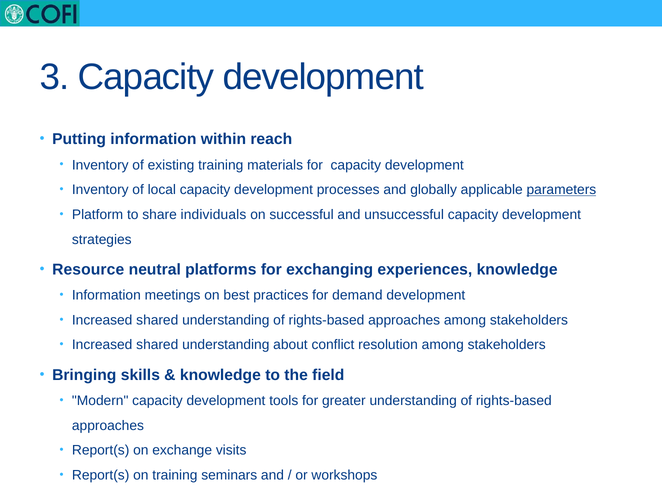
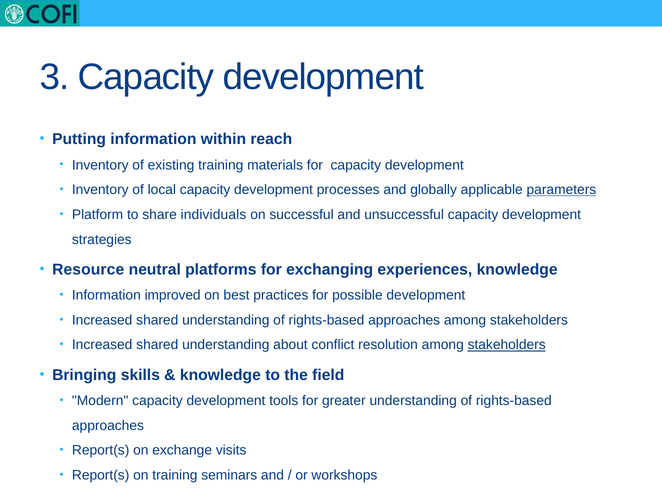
meetings: meetings -> improved
demand: demand -> possible
stakeholders at (507, 345) underline: none -> present
